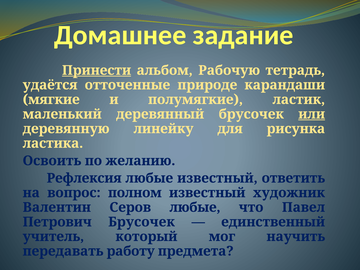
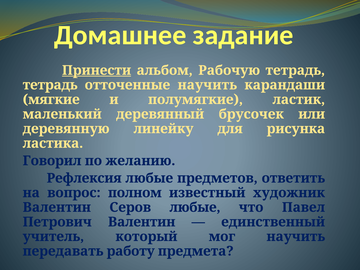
удаётся at (50, 85): удаётся -> тетрадь
отточенные природе: природе -> научить
или underline: present -> none
Освоить: Освоить -> Говорил
любые известный: известный -> предметов
Петрович Брусочек: Брусочек -> Валентин
